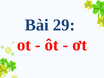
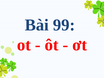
29: 29 -> 99
